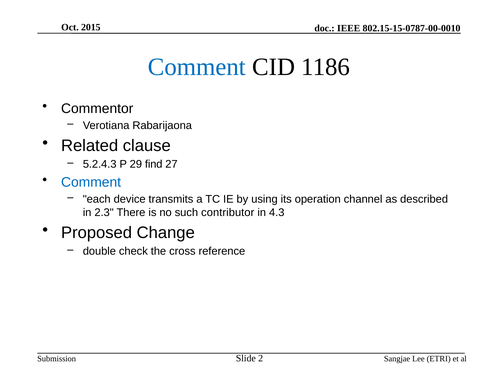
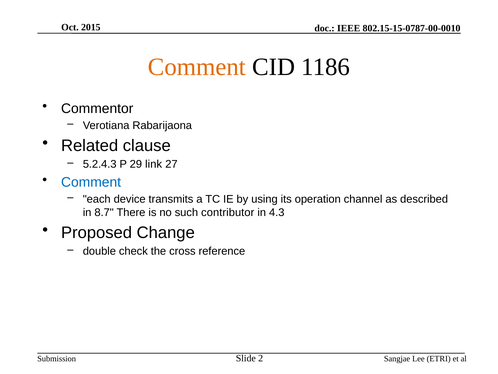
Comment at (197, 67) colour: blue -> orange
find: find -> link
2.3: 2.3 -> 8.7
